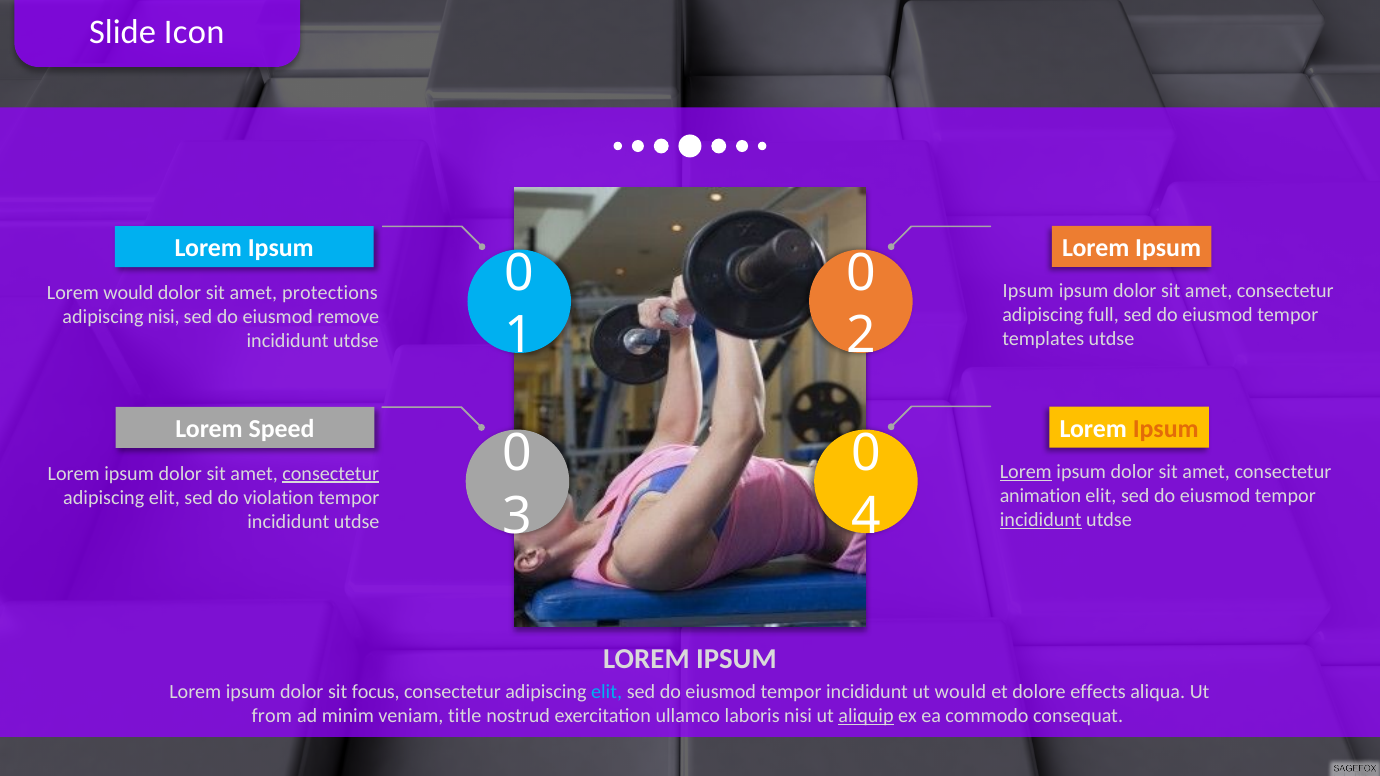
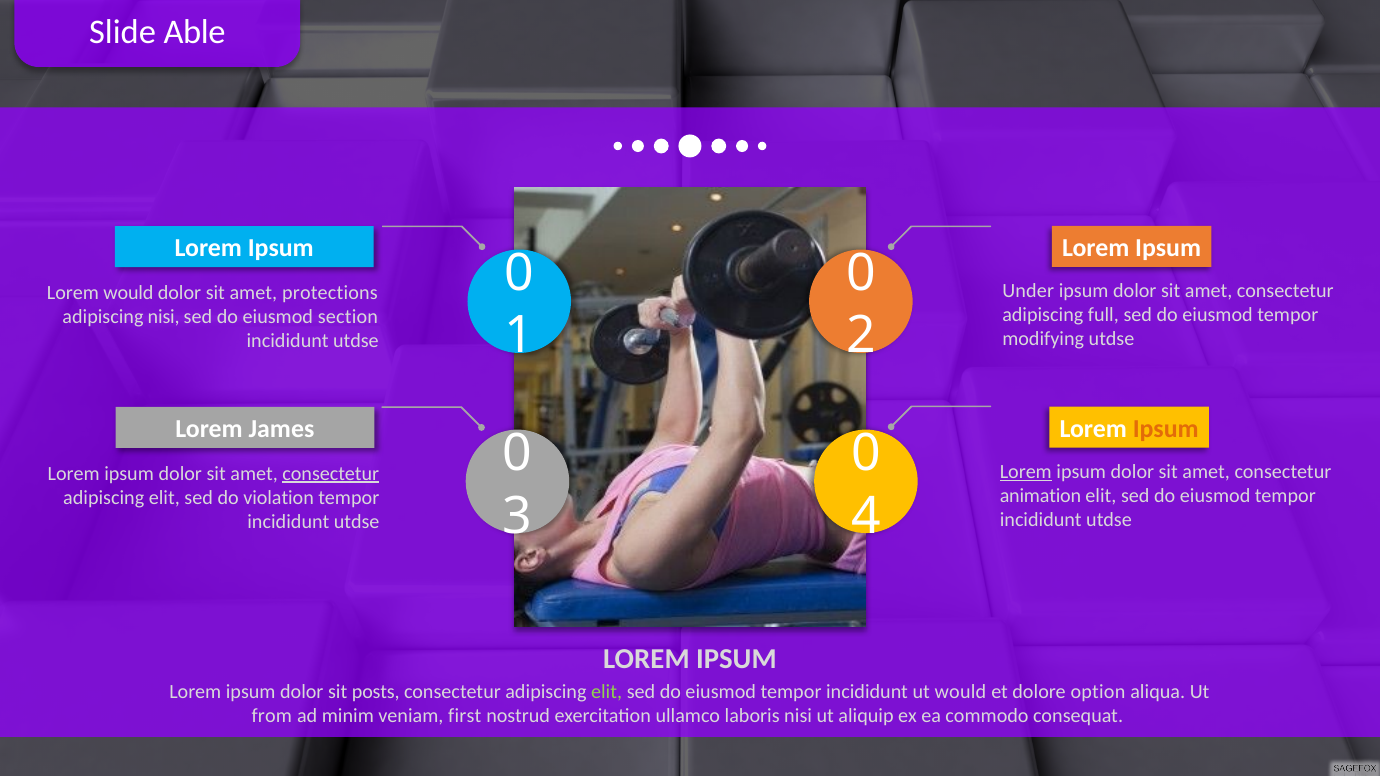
Icon: Icon -> Able
Ipsum at (1028, 291): Ipsum -> Under
remove: remove -> section
templates: templates -> modifying
Speed: Speed -> James
incididunt at (1041, 520) underline: present -> none
focus: focus -> posts
elit at (607, 692) colour: light blue -> light green
effects: effects -> option
title: title -> first
aliquip underline: present -> none
